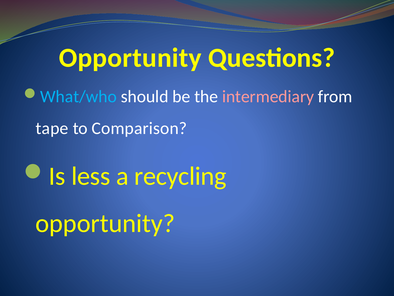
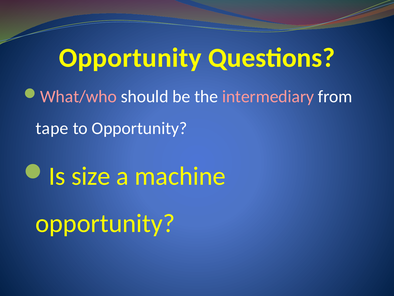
What/who colour: light blue -> pink
to Comparison: Comparison -> Opportunity
less: less -> size
recycling: recycling -> machine
